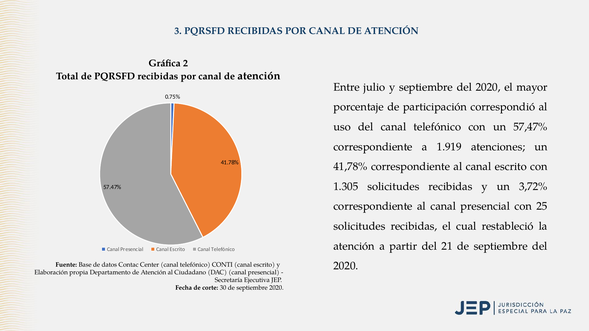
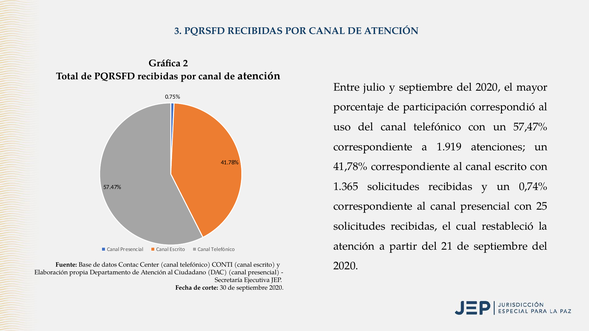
1.305: 1.305 -> 1.365
3,72%: 3,72% -> 0,74%
